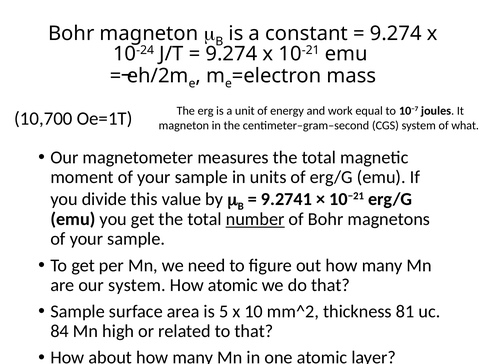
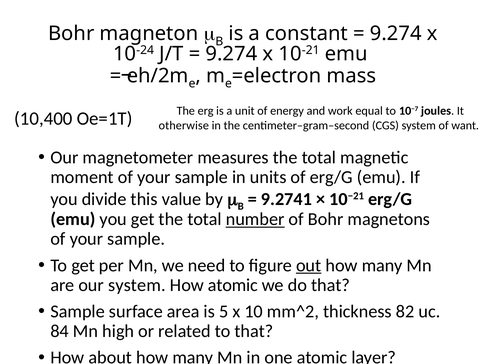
10,700: 10,700 -> 10,400
magneton at (184, 126): magneton -> otherwise
what: what -> want
out underline: none -> present
81: 81 -> 82
